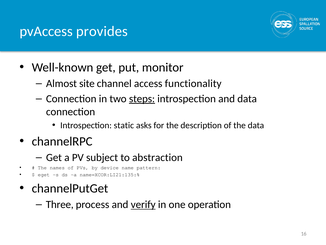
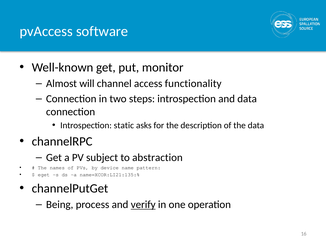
provides: provides -> software
site: site -> will
steps underline: present -> none
Three: Three -> Being
